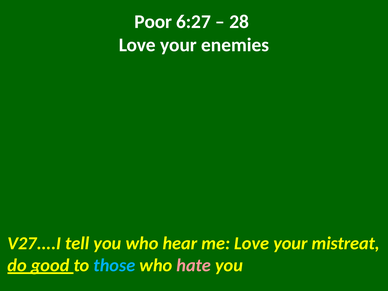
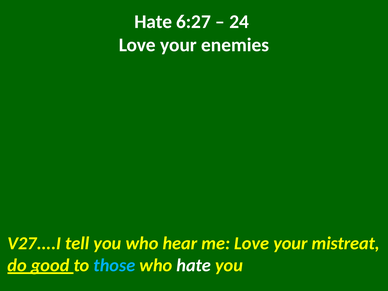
Poor at (153, 22): Poor -> Hate
28: 28 -> 24
hate at (194, 265) colour: pink -> white
